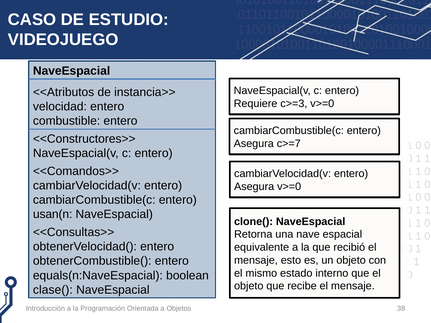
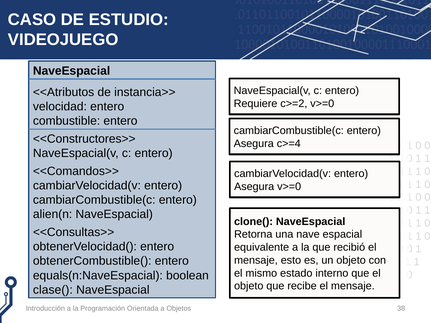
c>=3: c>=3 -> c>=2
c>=7: c>=7 -> c>=4
usan(n: usan(n -> alien(n
